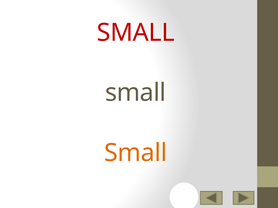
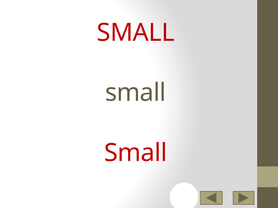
Small at (136, 153) colour: orange -> red
